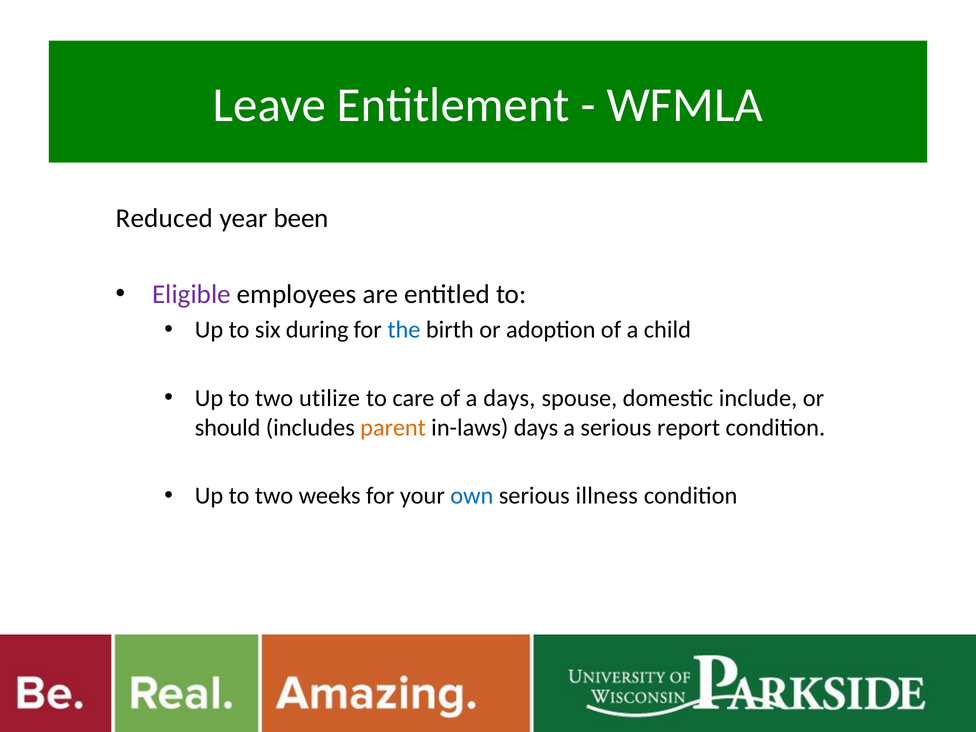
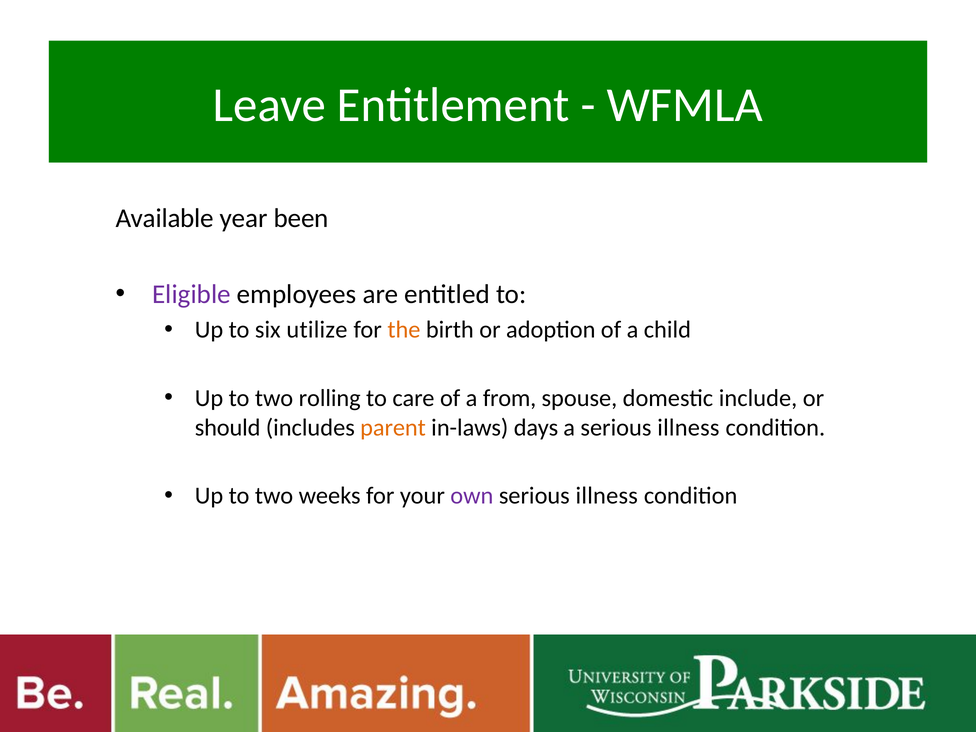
Reduced: Reduced -> Available
during: during -> utilize
the colour: blue -> orange
utilize: utilize -> rolling
a days: days -> from
a serious report: report -> illness
own colour: blue -> purple
